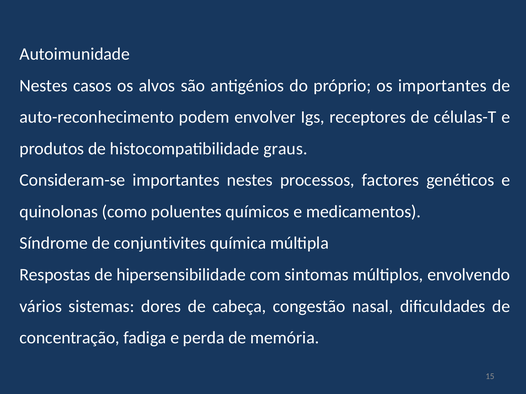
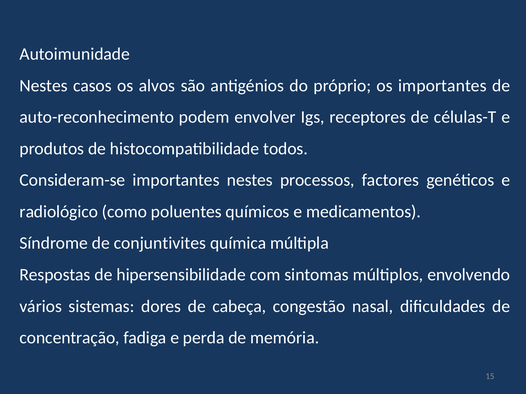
graus: graus -> todos
quinolonas: quinolonas -> radiológico
